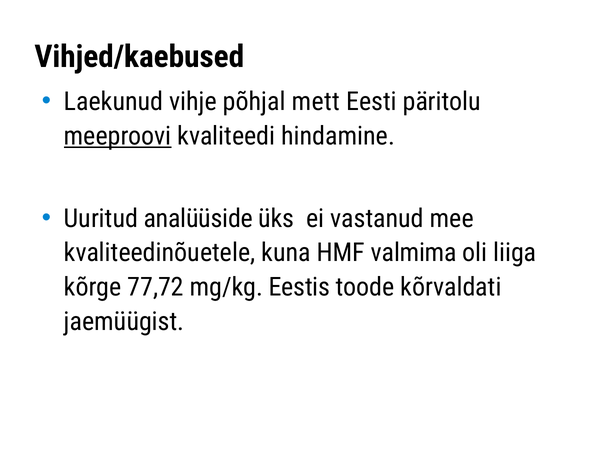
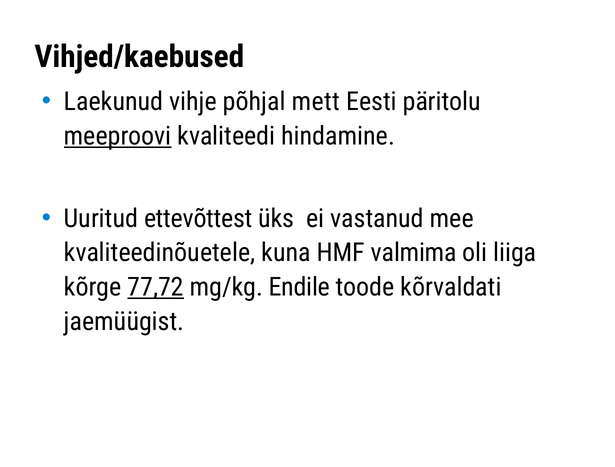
analüüside: analüüside -> ettevõttest
77,72 underline: none -> present
Eestis: Eestis -> Endile
